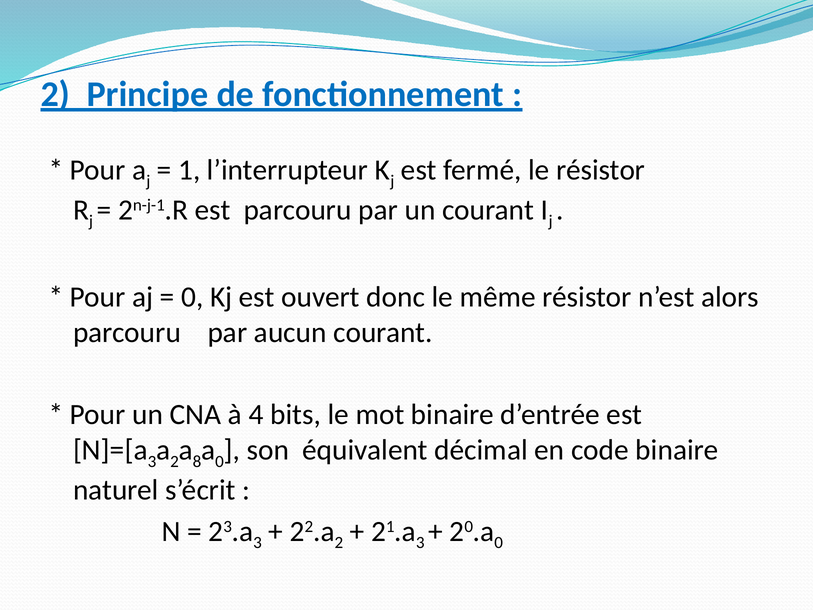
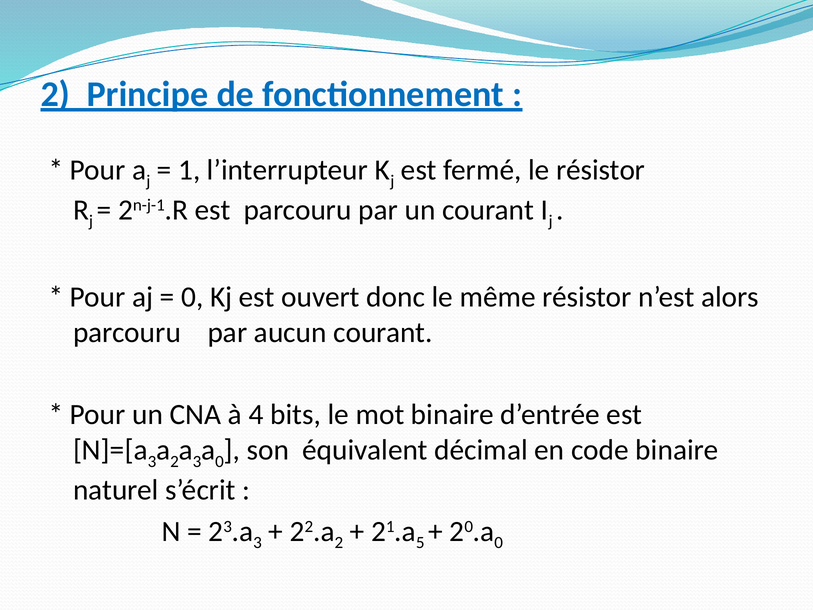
8 at (197, 461): 8 -> 3
3 at (420, 543): 3 -> 5
